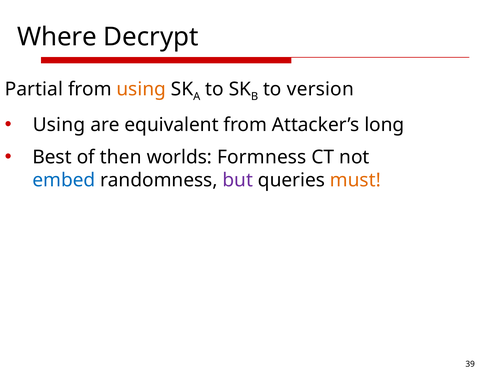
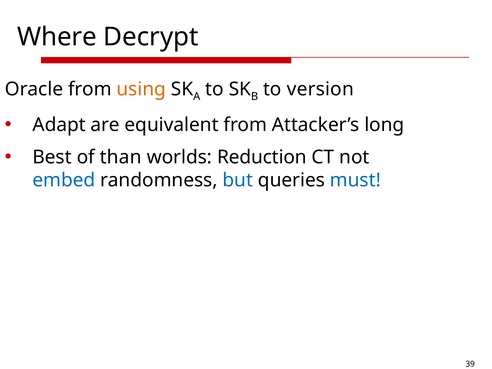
Partial: Partial -> Oracle
Using at (59, 125): Using -> Adapt
then: then -> than
Formness: Formness -> Reduction
but colour: purple -> blue
must colour: orange -> blue
